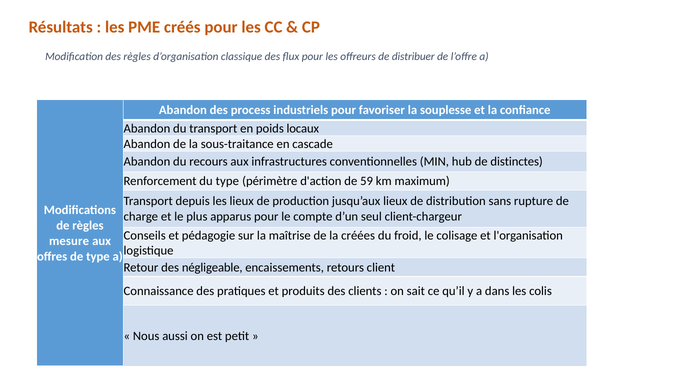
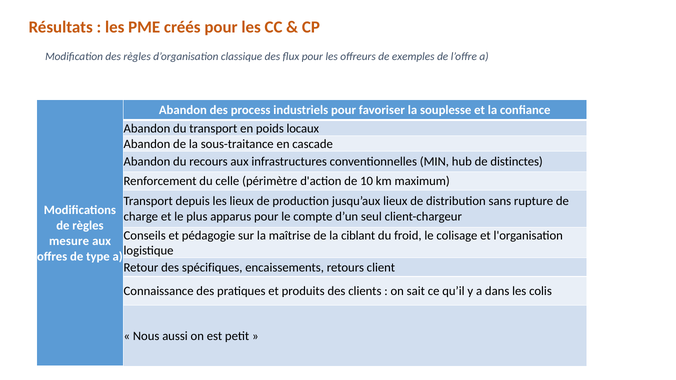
distribuer: distribuer -> exemples
du type: type -> celle
59: 59 -> 10
créées: créées -> ciblant
négligeable: négligeable -> spécifiques
